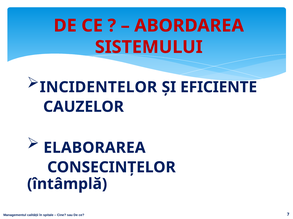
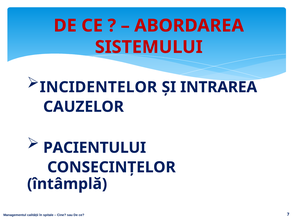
EFICIENTE: EFICIENTE -> INTRAREA
ELABORAREA: ELABORAREA -> PACIENTULUI
